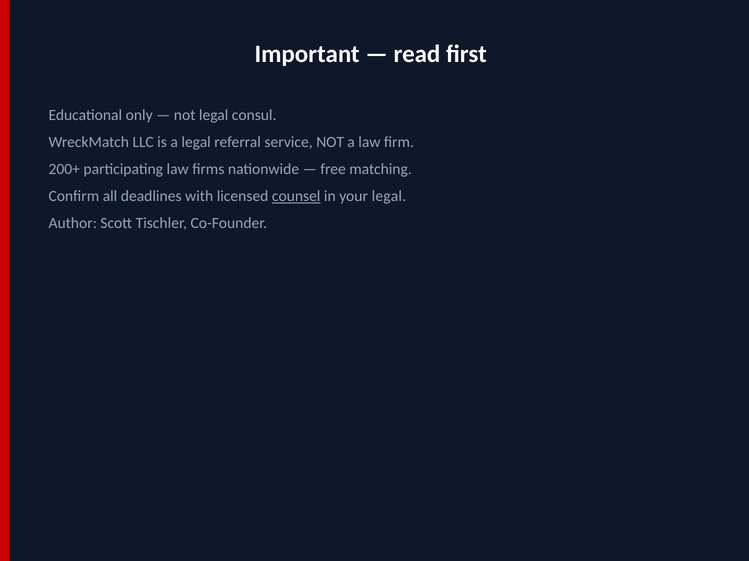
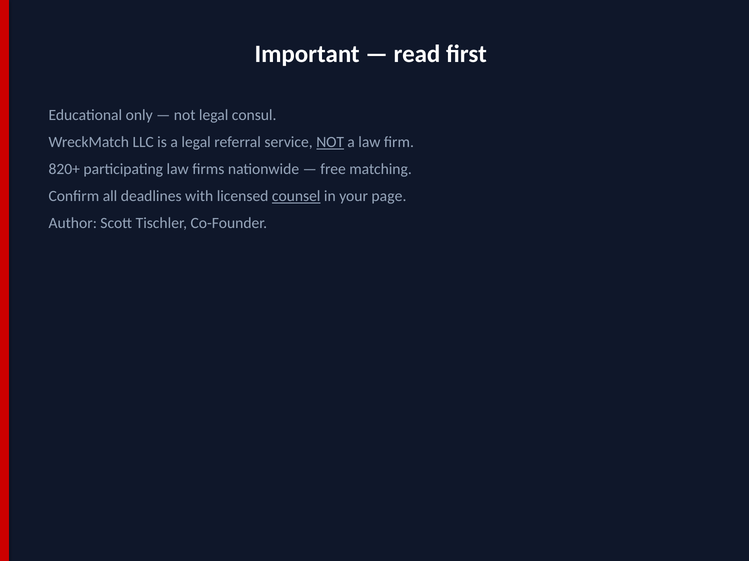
NOT at (330, 142) underline: none -> present
200+: 200+ -> 820+
your legal: legal -> page
